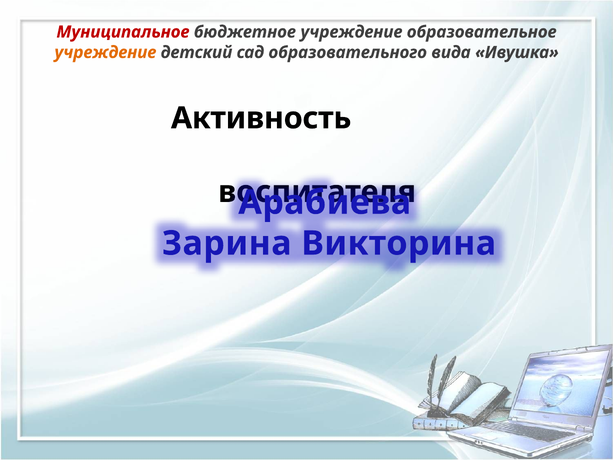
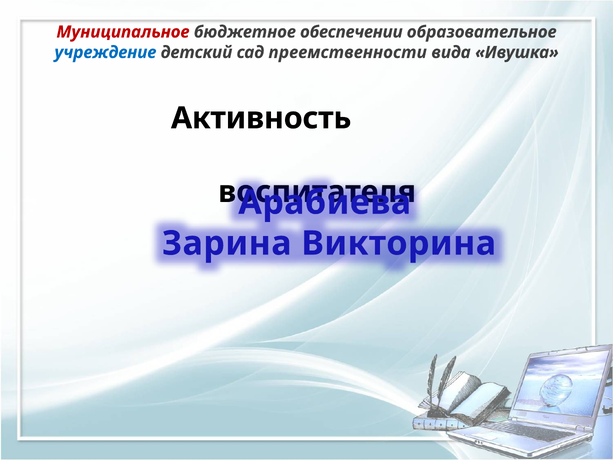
бюджетное учреждение: учреждение -> обеспечении
учреждение at (105, 52) colour: orange -> blue
образовательного: образовательного -> преемственности
